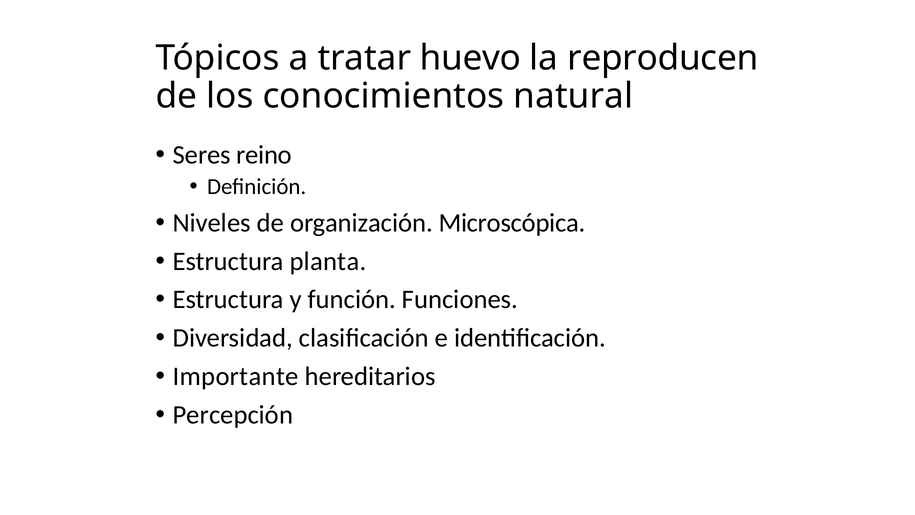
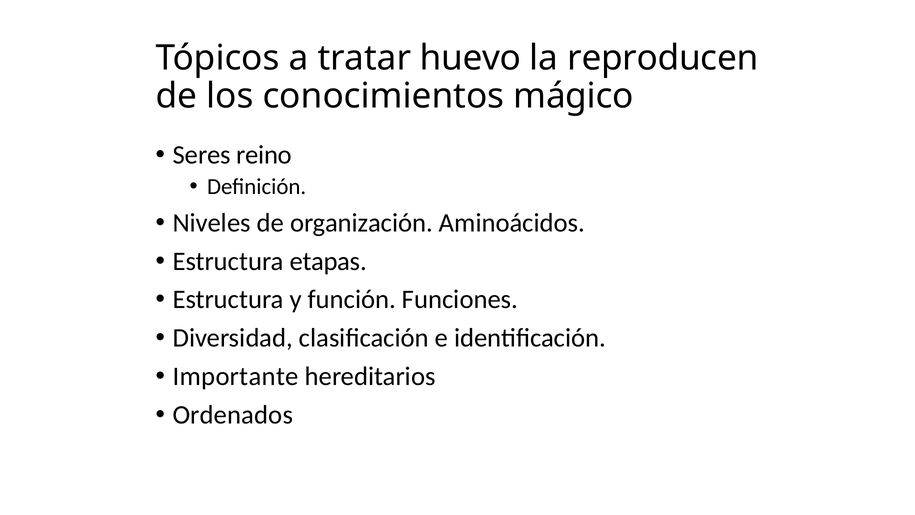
natural: natural -> mágico
Microscópica: Microscópica -> Aminoácidos
planta: planta -> etapas
Percepción: Percepción -> Ordenados
